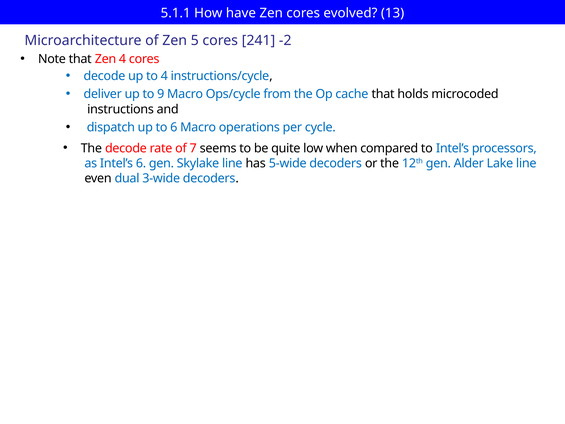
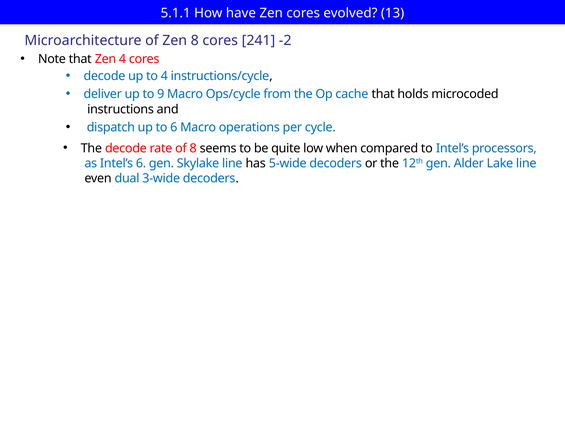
Zen 5: 5 -> 8
of 7: 7 -> 8
